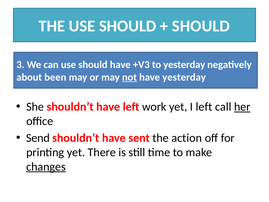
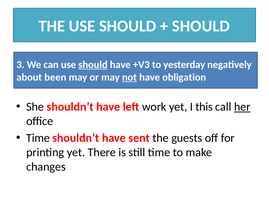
should at (93, 65) underline: none -> present
have yesterday: yesterday -> obligation
I left: left -> this
Send at (38, 138): Send -> Time
action: action -> guests
changes underline: present -> none
